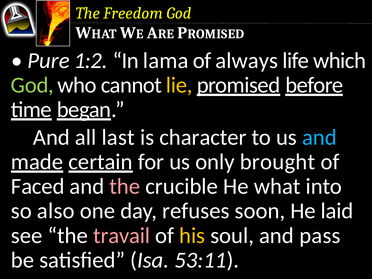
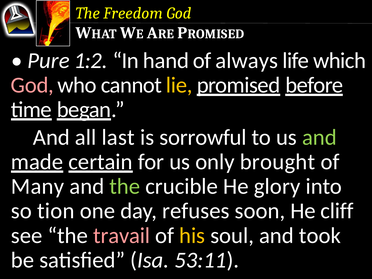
lama: lama -> hand
God at (32, 85) colour: light green -> pink
character: character -> sorrowful
and at (319, 137) colour: light blue -> light green
Faced: Faced -> Many
the at (125, 186) colour: pink -> light green
what: what -> glory
also: also -> tion
laid: laid -> cliff
pass: pass -> took
